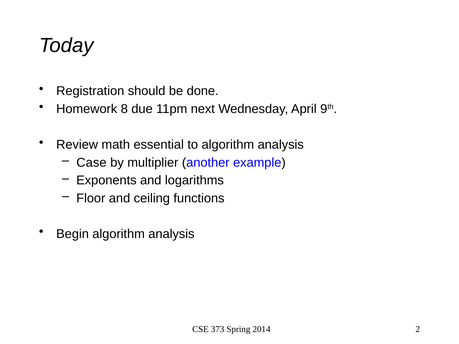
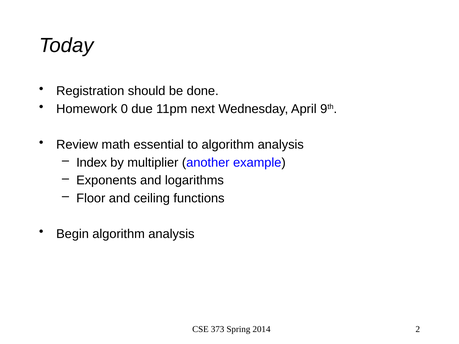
8: 8 -> 0
Case: Case -> Index
